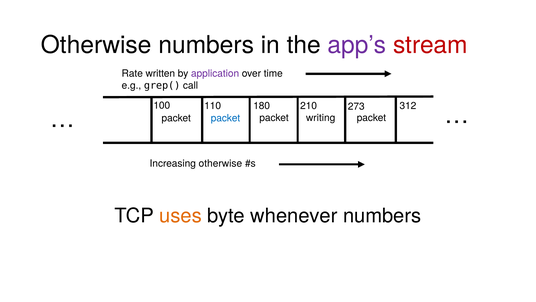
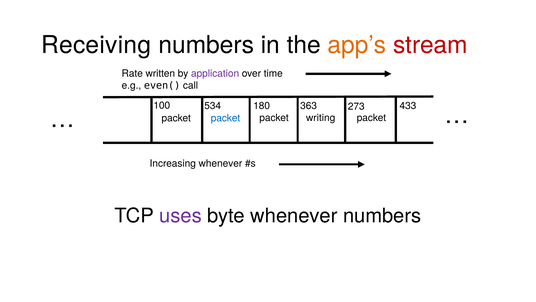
Otherwise at (96, 45): Otherwise -> Receiving
app’s colour: purple -> orange
grep(: grep( -> even(
110: 110 -> 534
210: 210 -> 363
312: 312 -> 433
Increasing otherwise: otherwise -> whenever
uses colour: orange -> purple
